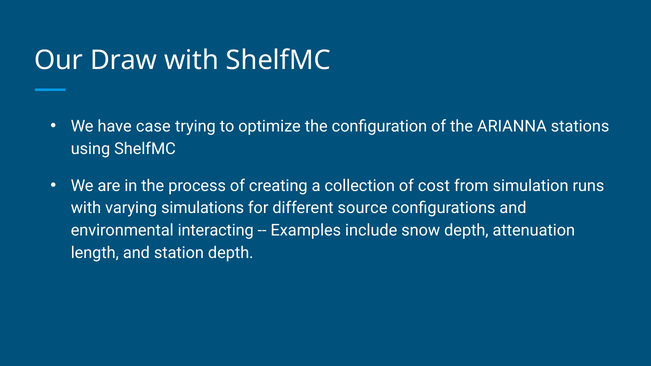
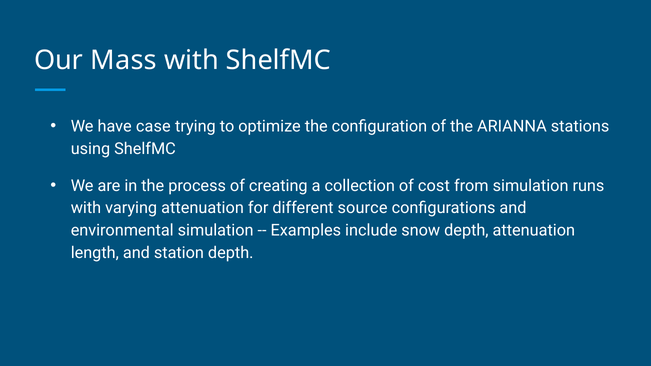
Draw: Draw -> Mass
varying simulations: simulations -> attenuation
environmental interacting: interacting -> simulation
